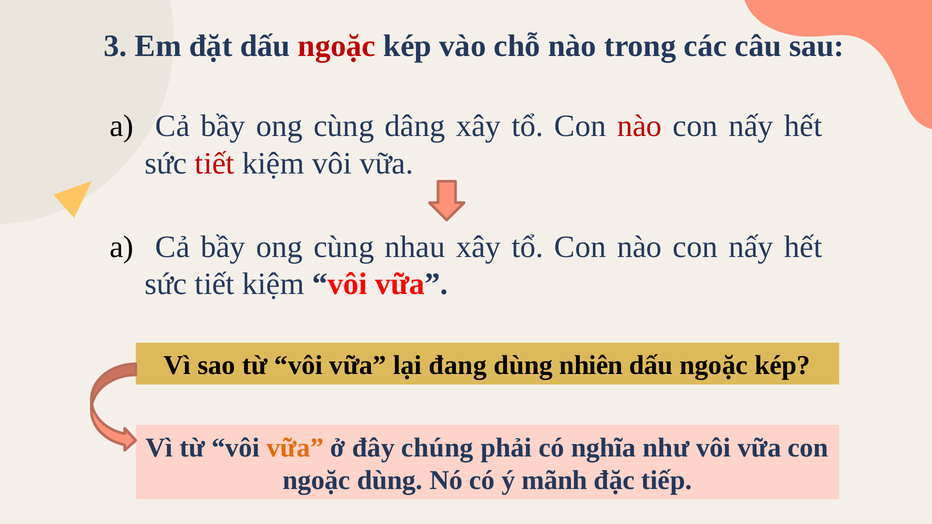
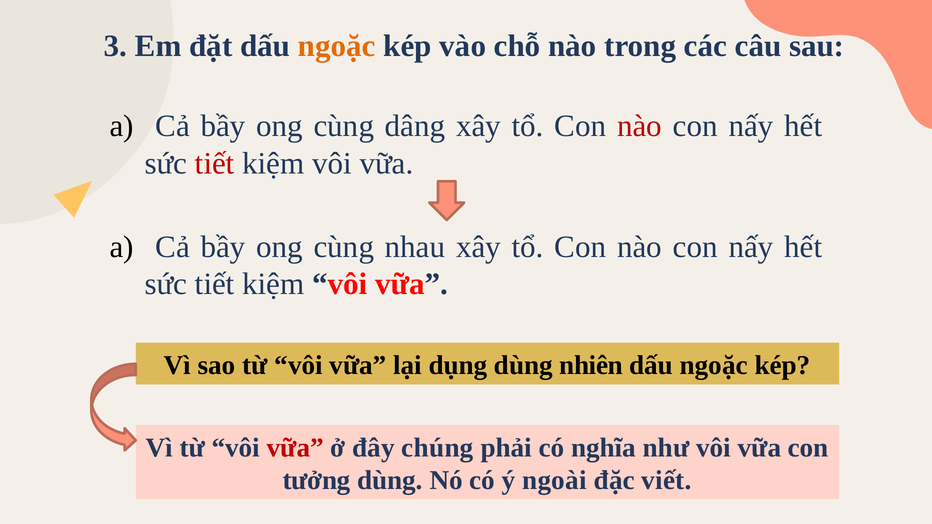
ngoặc at (337, 46) colour: red -> orange
đang: đang -> dụng
vữa at (295, 448) colour: orange -> red
ngoặc at (316, 481): ngoặc -> tưởng
mãnh: mãnh -> ngoài
tiếp: tiếp -> viết
